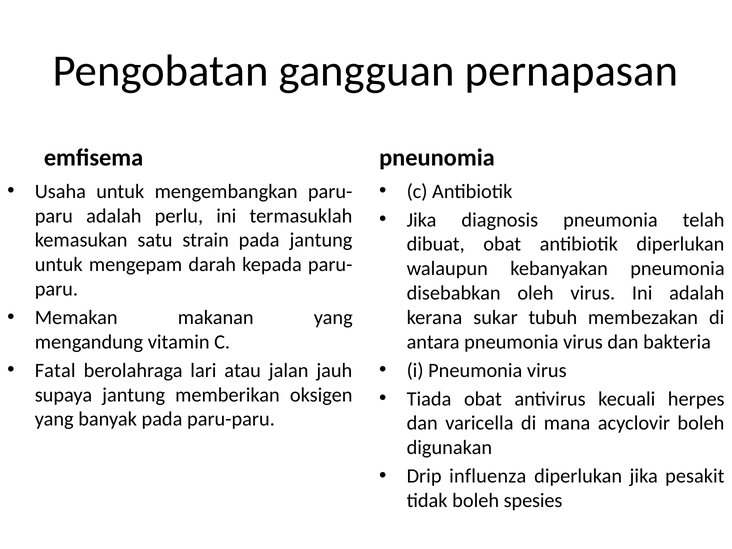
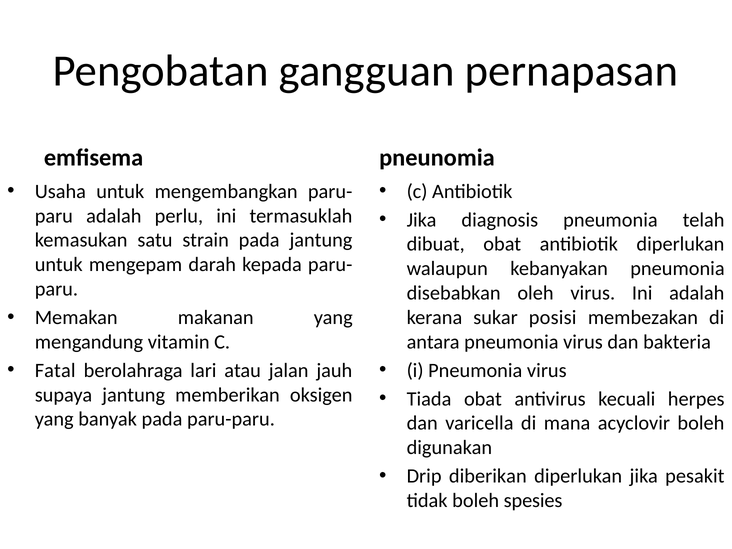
tubuh: tubuh -> posisi
influenza: influenza -> diberikan
